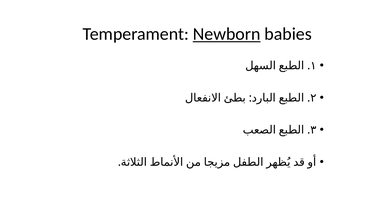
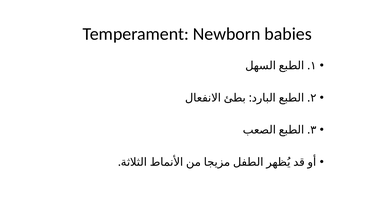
Newborn underline: present -> none
